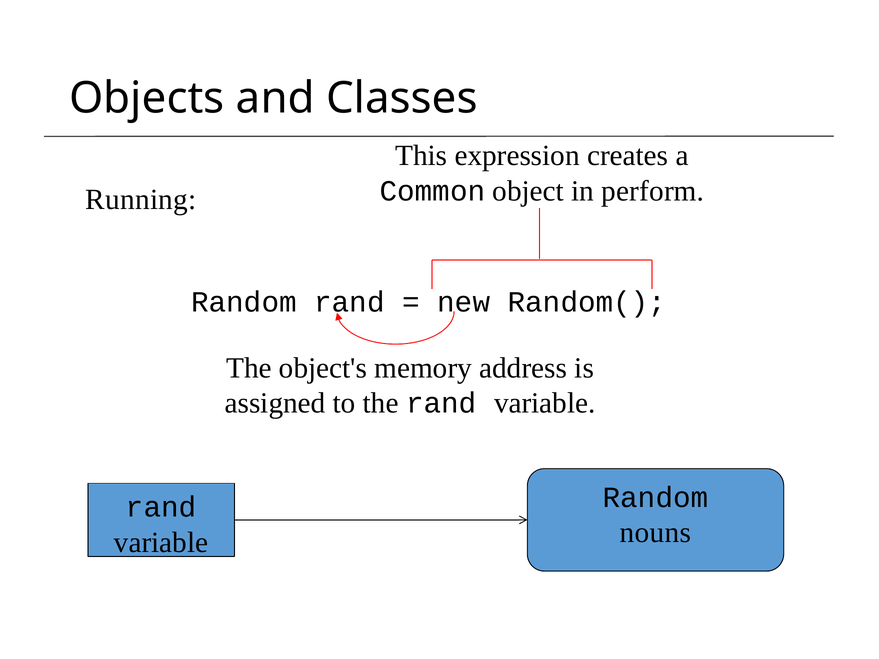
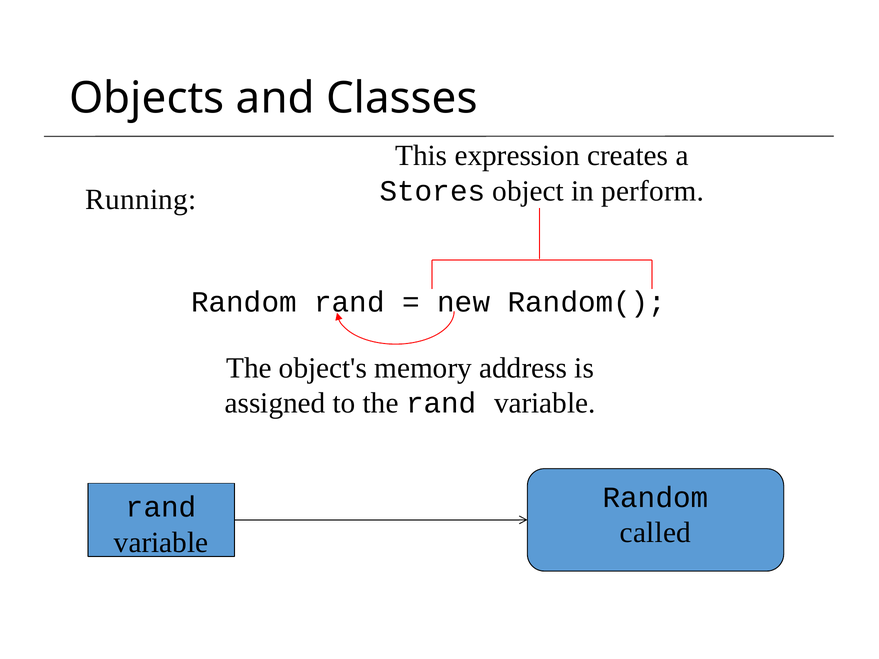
Common: Common -> Stores
nouns: nouns -> called
